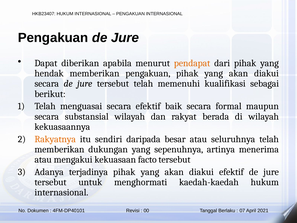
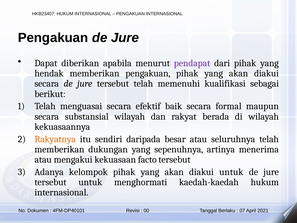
pendapat colour: orange -> purple
terjadinya: terjadinya -> kelompok
diakui efektif: efektif -> untuk
